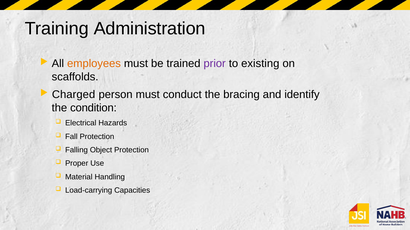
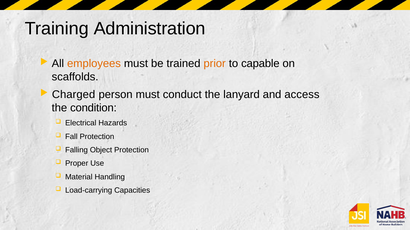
prior colour: purple -> orange
existing: existing -> capable
bracing: bracing -> lanyard
identify: identify -> access
